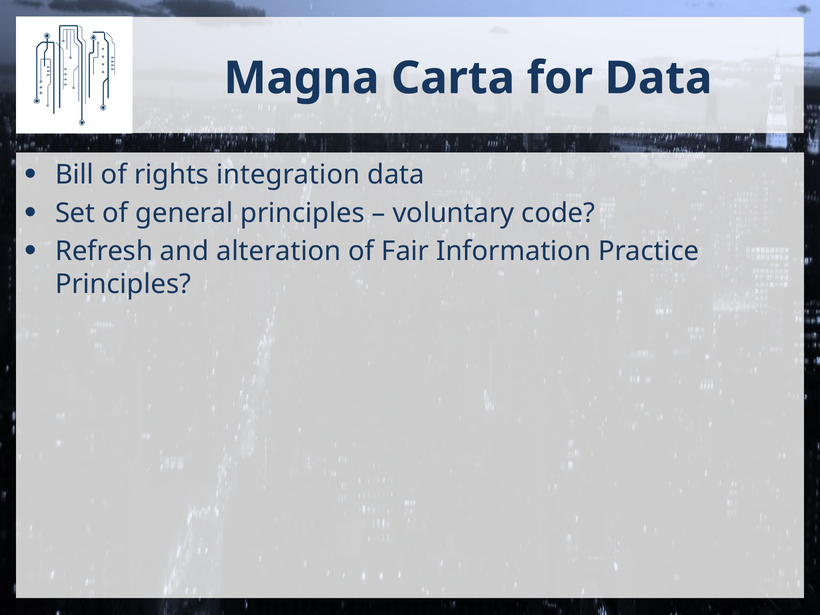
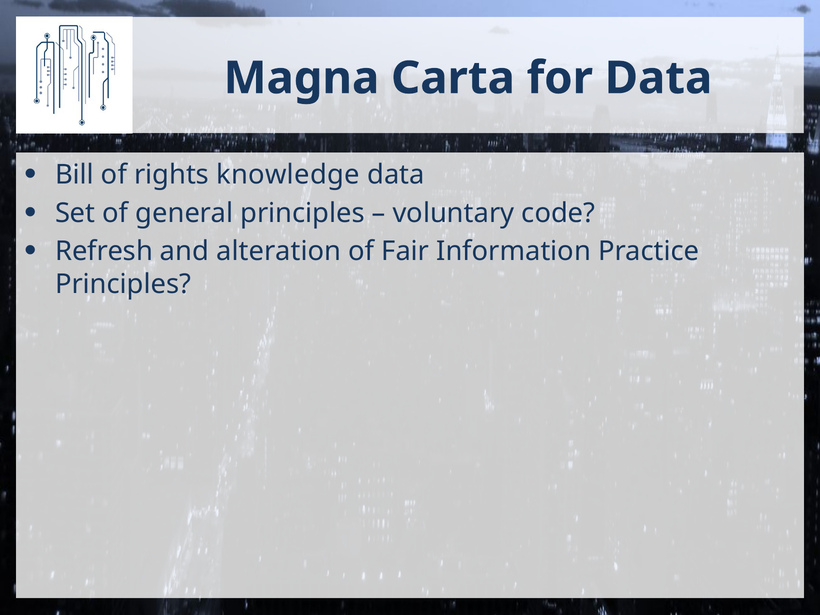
integration: integration -> knowledge
